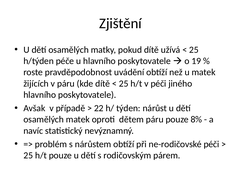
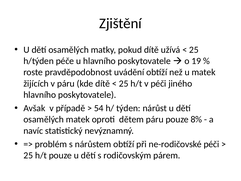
22: 22 -> 54
